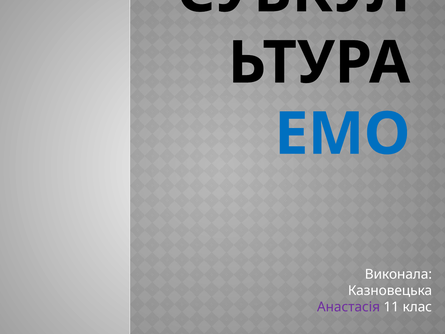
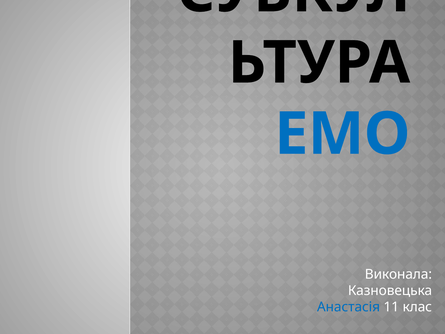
Анастасія colour: purple -> blue
